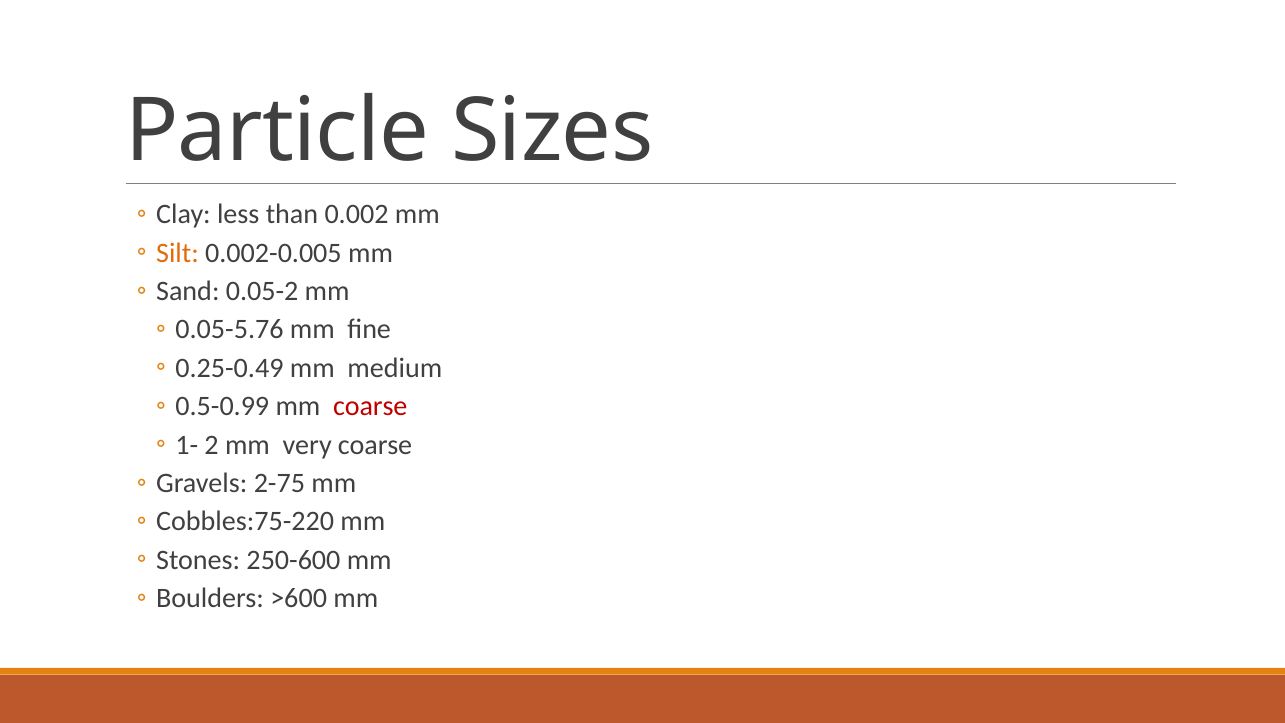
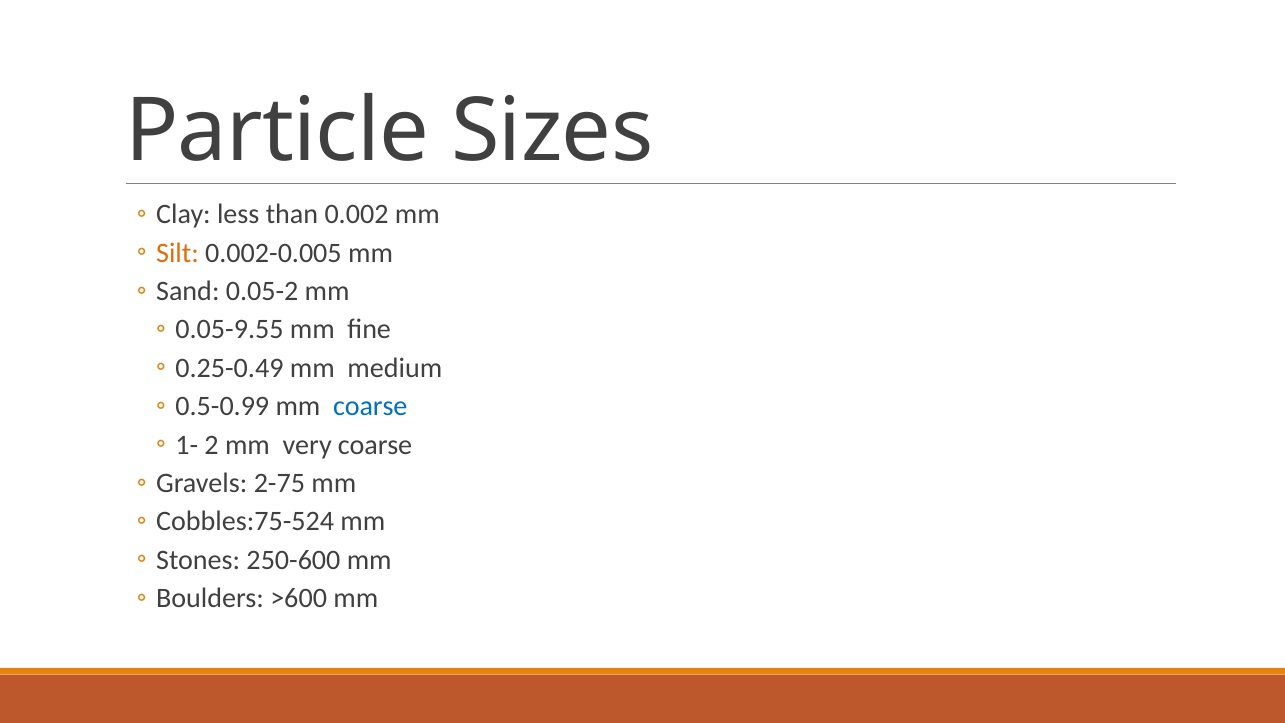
0.05-5.76: 0.05-5.76 -> 0.05-9.55
coarse at (370, 406) colour: red -> blue
Cobbles:75-220: Cobbles:75-220 -> Cobbles:75-524
